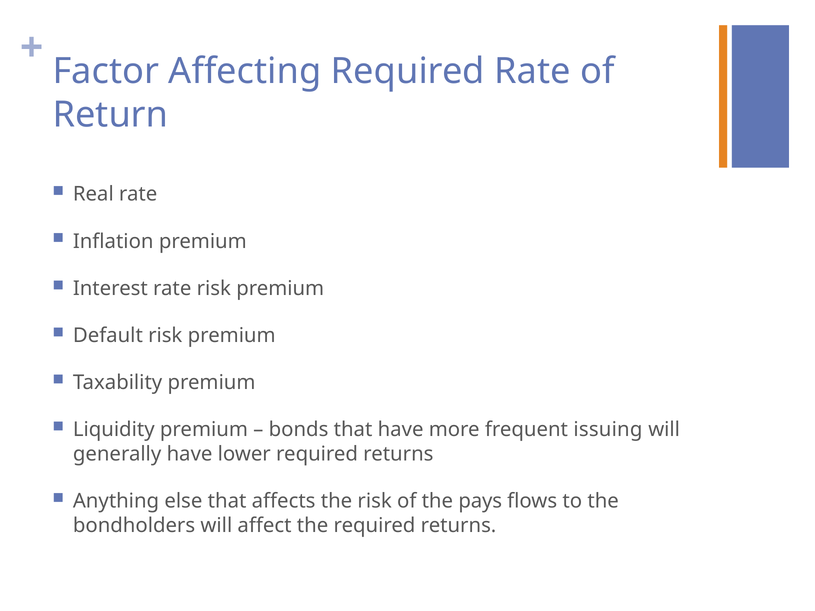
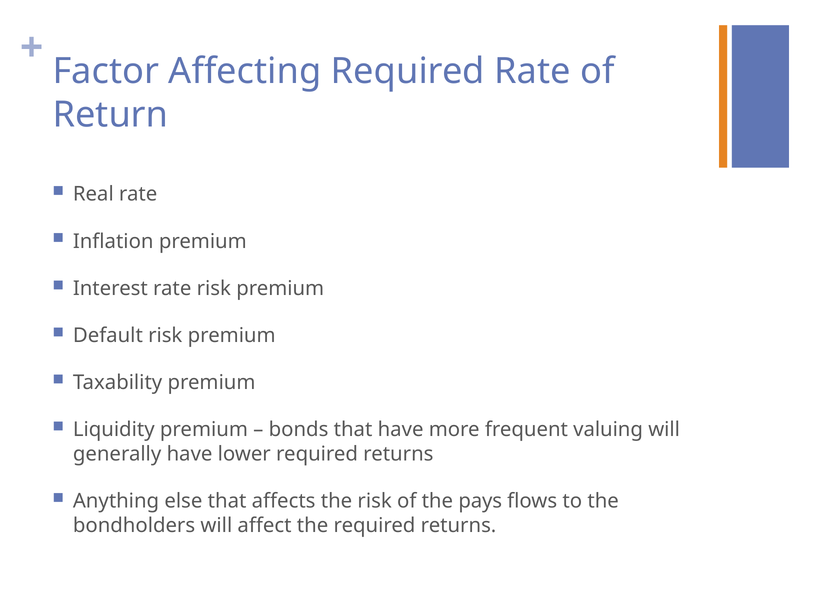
issuing: issuing -> valuing
